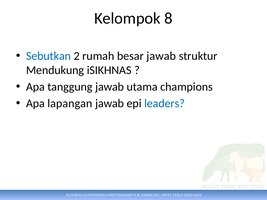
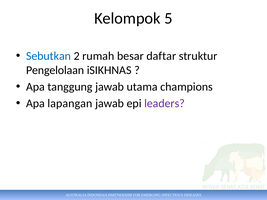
8: 8 -> 5
besar jawab: jawab -> daftar
Mendukung: Mendukung -> Pengelolaan
leaders colour: blue -> purple
